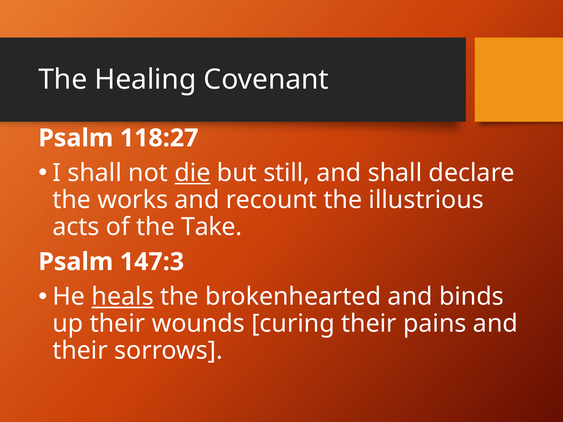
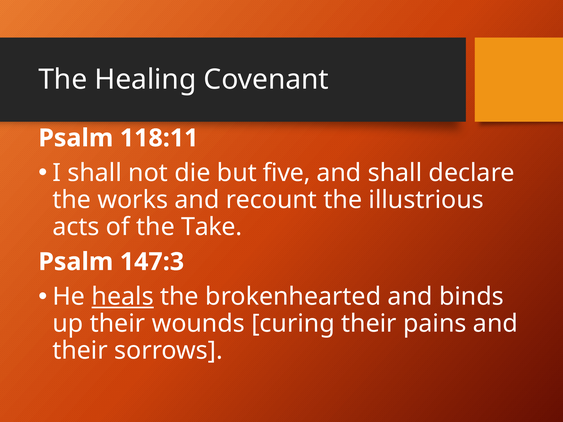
118:27: 118:27 -> 118:11
die underline: present -> none
still: still -> five
